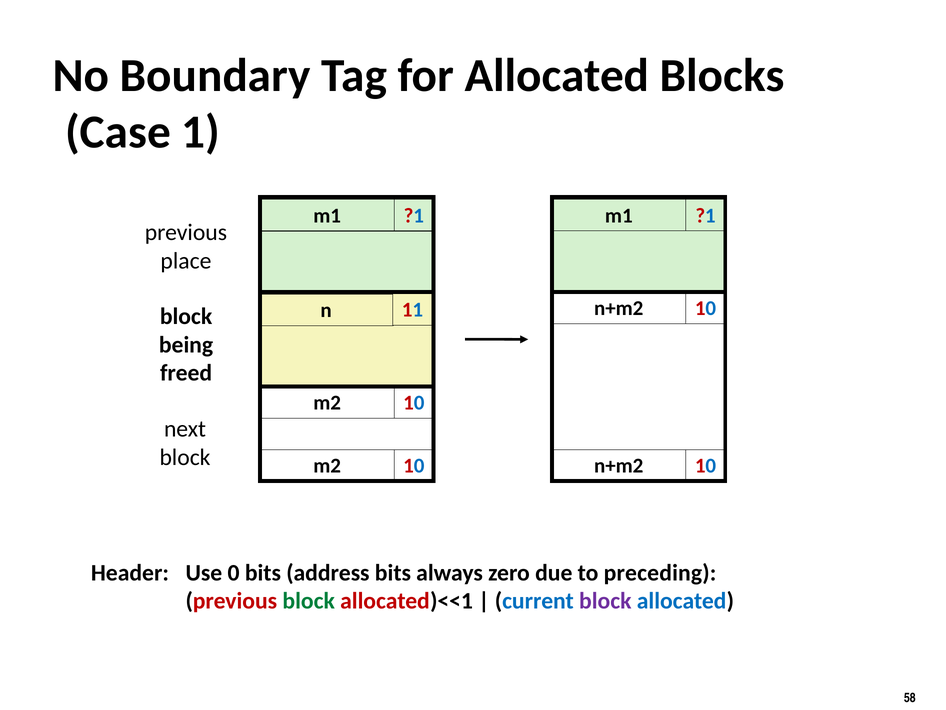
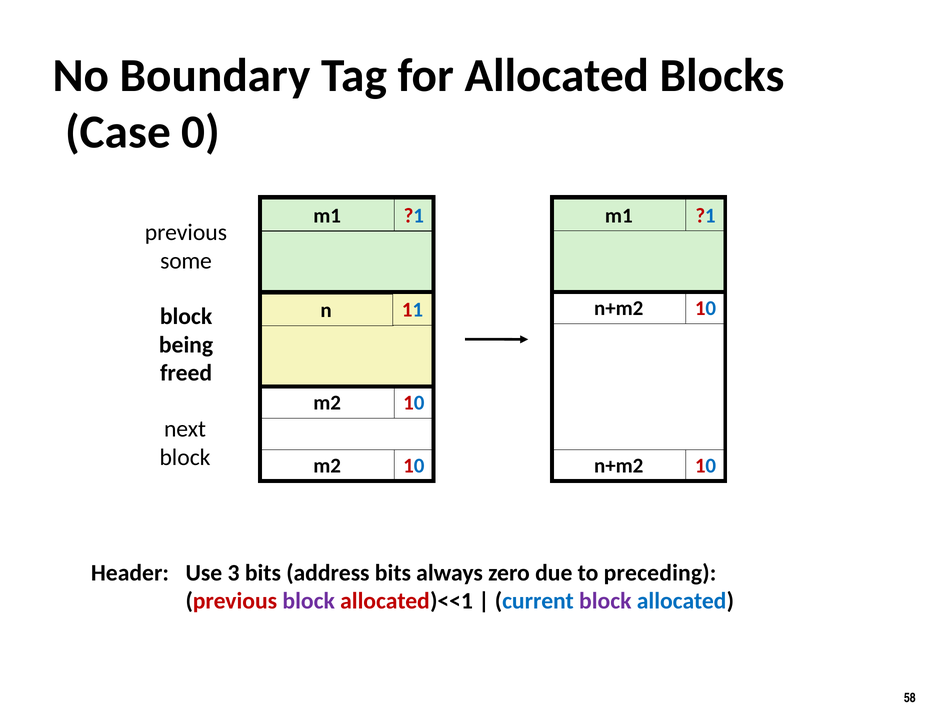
1: 1 -> 0
place: place -> some
0: 0 -> 3
block at (309, 601) colour: green -> purple
